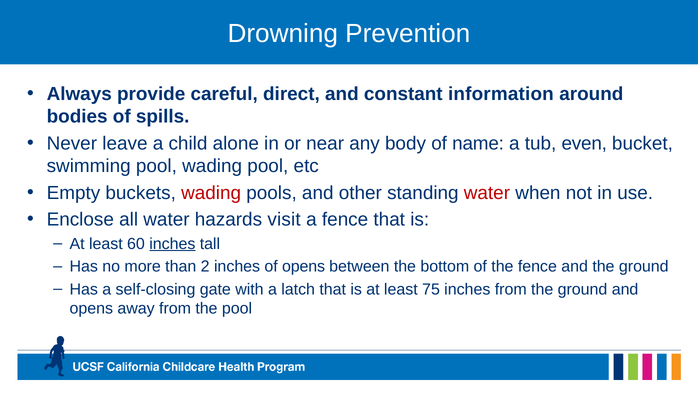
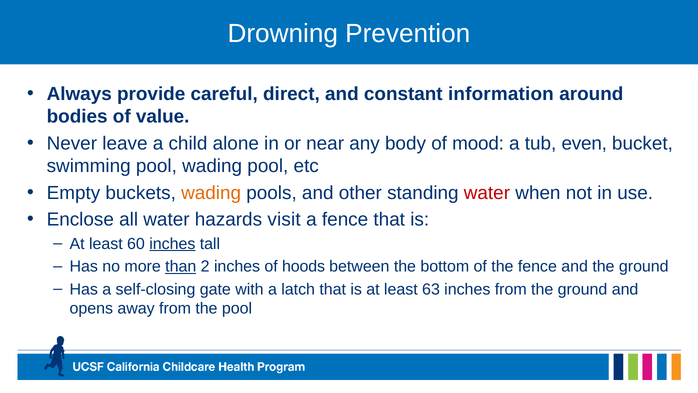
spills: spills -> value
name: name -> mood
wading at (211, 193) colour: red -> orange
than underline: none -> present
of opens: opens -> hoods
75: 75 -> 63
